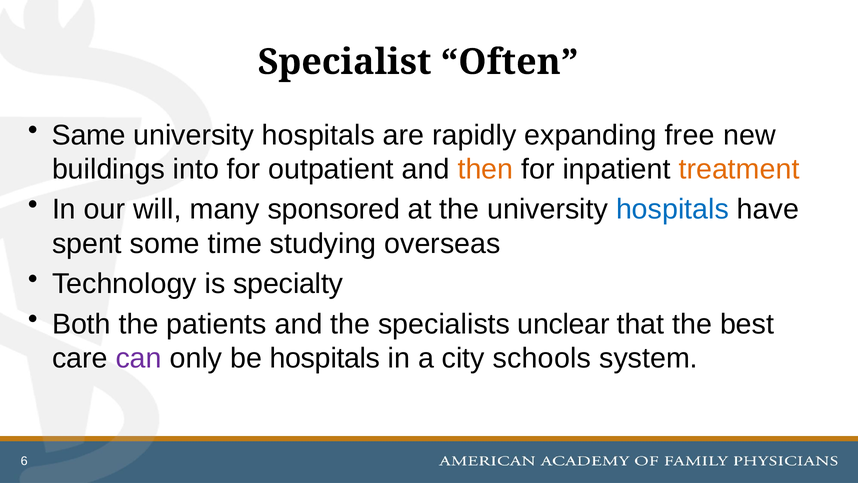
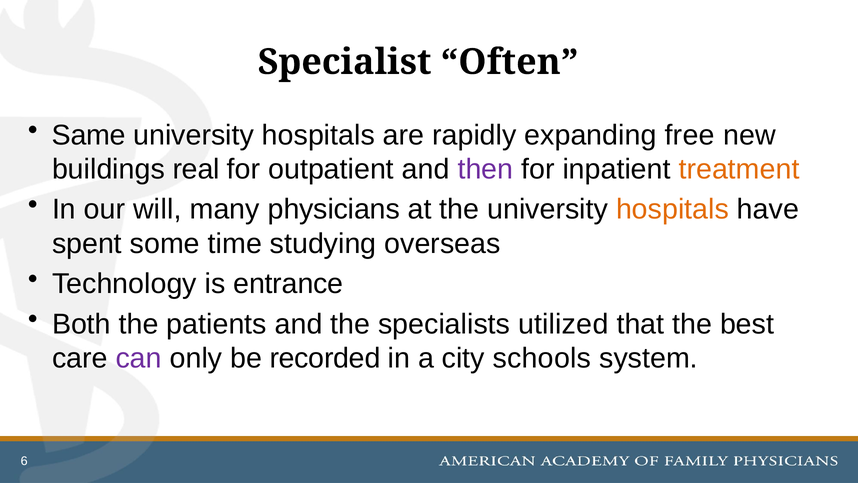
into: into -> real
then colour: orange -> purple
sponsored: sponsored -> physicians
hospitals at (672, 209) colour: blue -> orange
specialty: specialty -> entrance
unclear: unclear -> utilized
be hospitals: hospitals -> recorded
